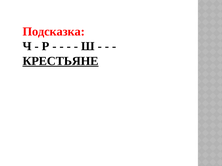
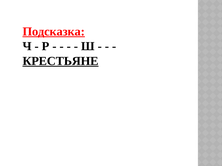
Подсказка underline: none -> present
